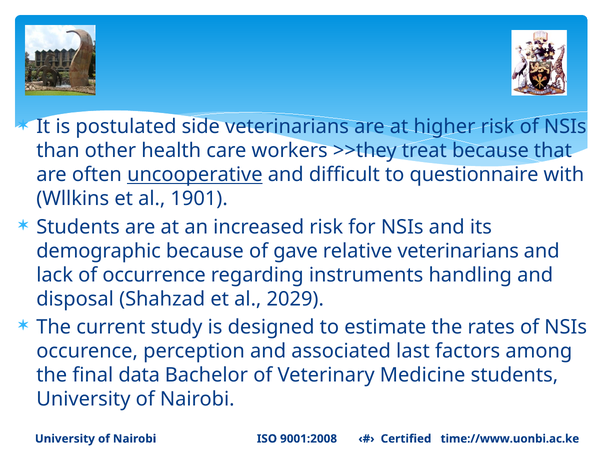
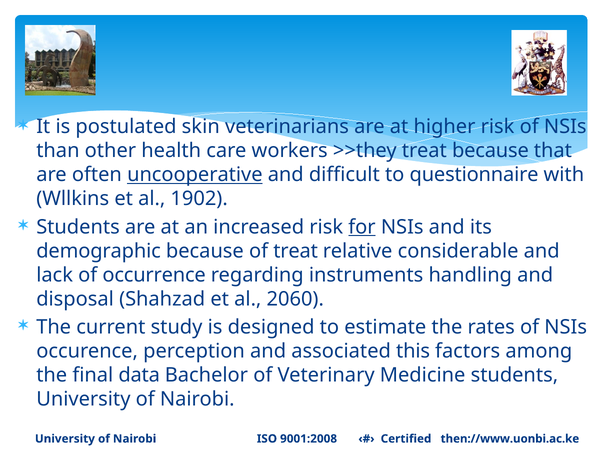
side: side -> skin
1901: 1901 -> 1902
for underline: none -> present
of gave: gave -> treat
relative veterinarians: veterinarians -> considerable
2029: 2029 -> 2060
last: last -> this
time://www.uonbi.ac.ke: time://www.uonbi.ac.ke -> then://www.uonbi.ac.ke
